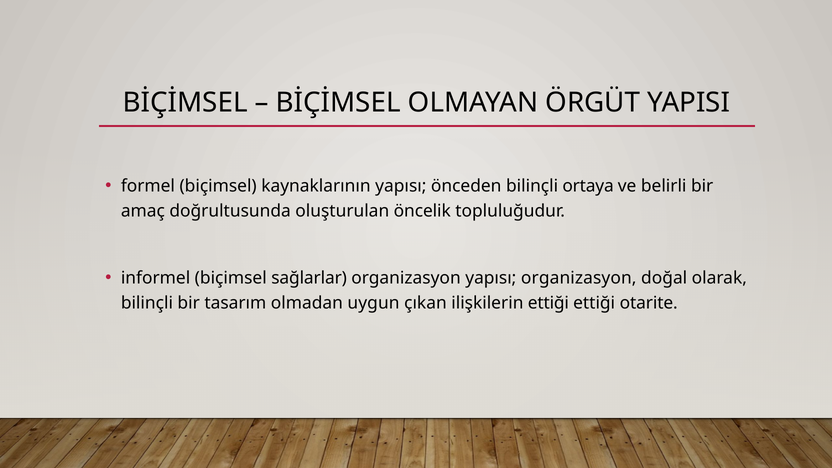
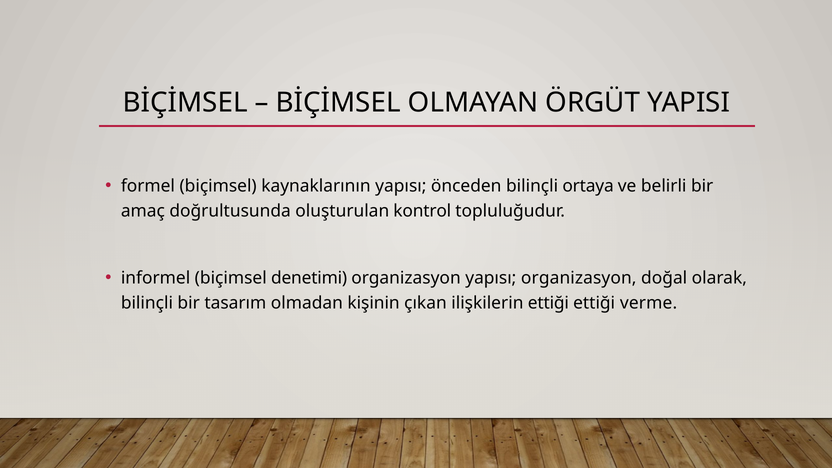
öncelik: öncelik -> kontrol
sağlarlar: sağlarlar -> denetimi
uygun: uygun -> kişinin
otarite: otarite -> verme
